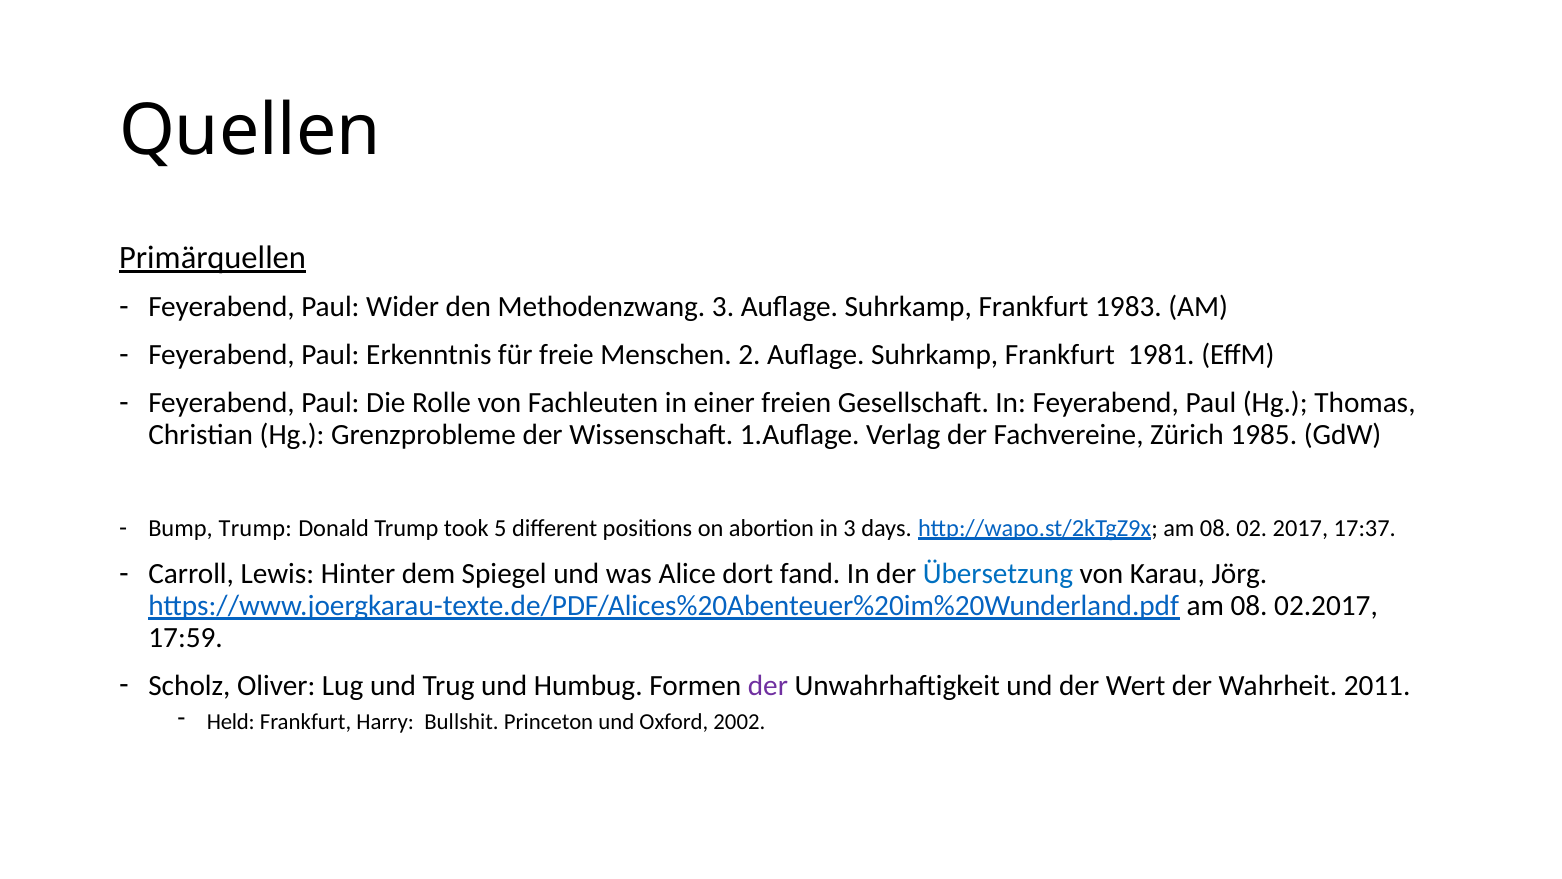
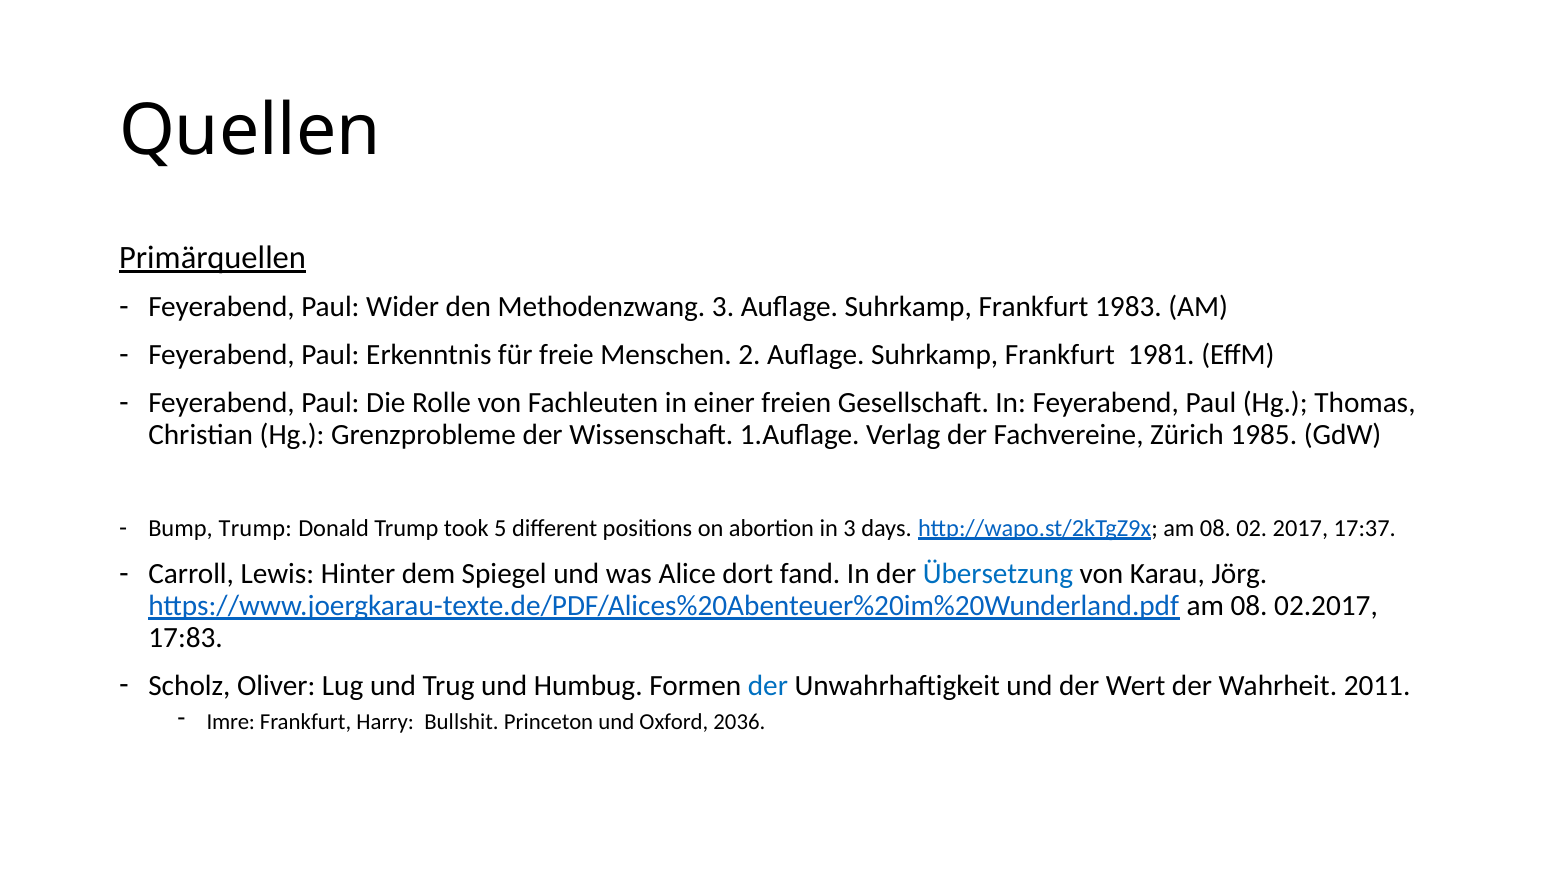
17:59: 17:59 -> 17:83
der at (768, 685) colour: purple -> blue
Held: Held -> Imre
2002: 2002 -> 2036
